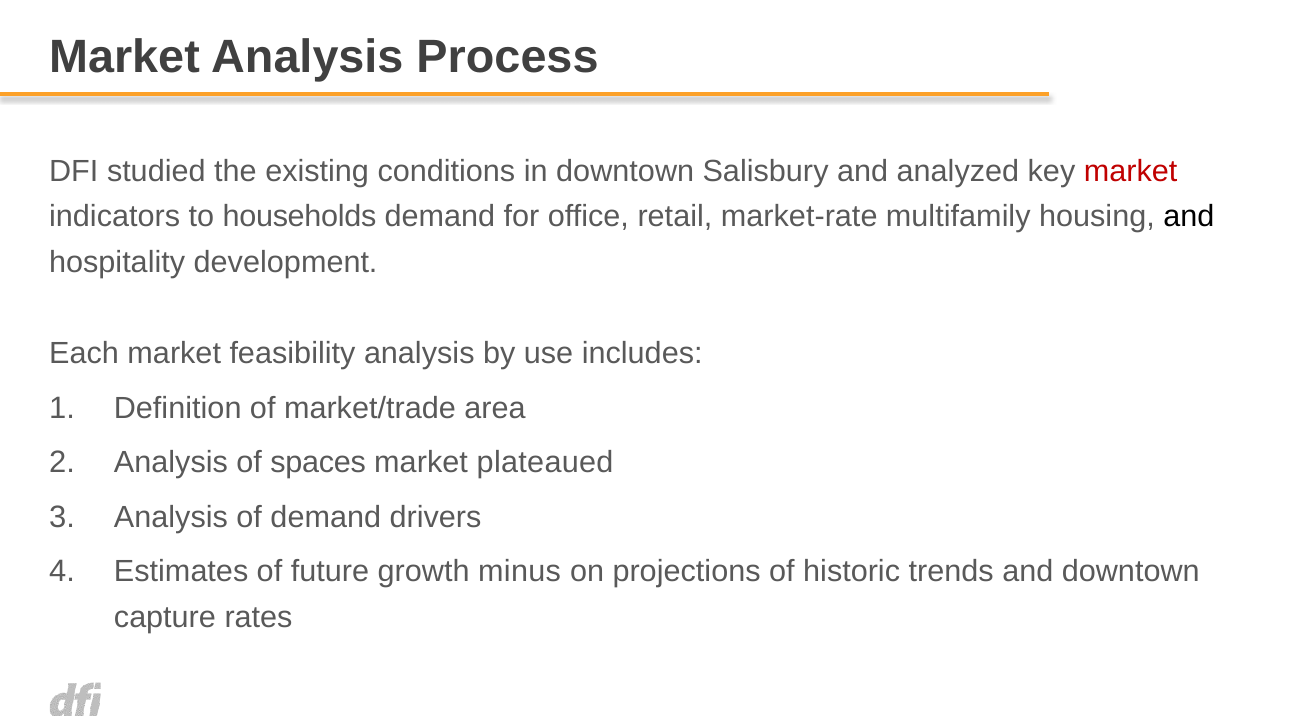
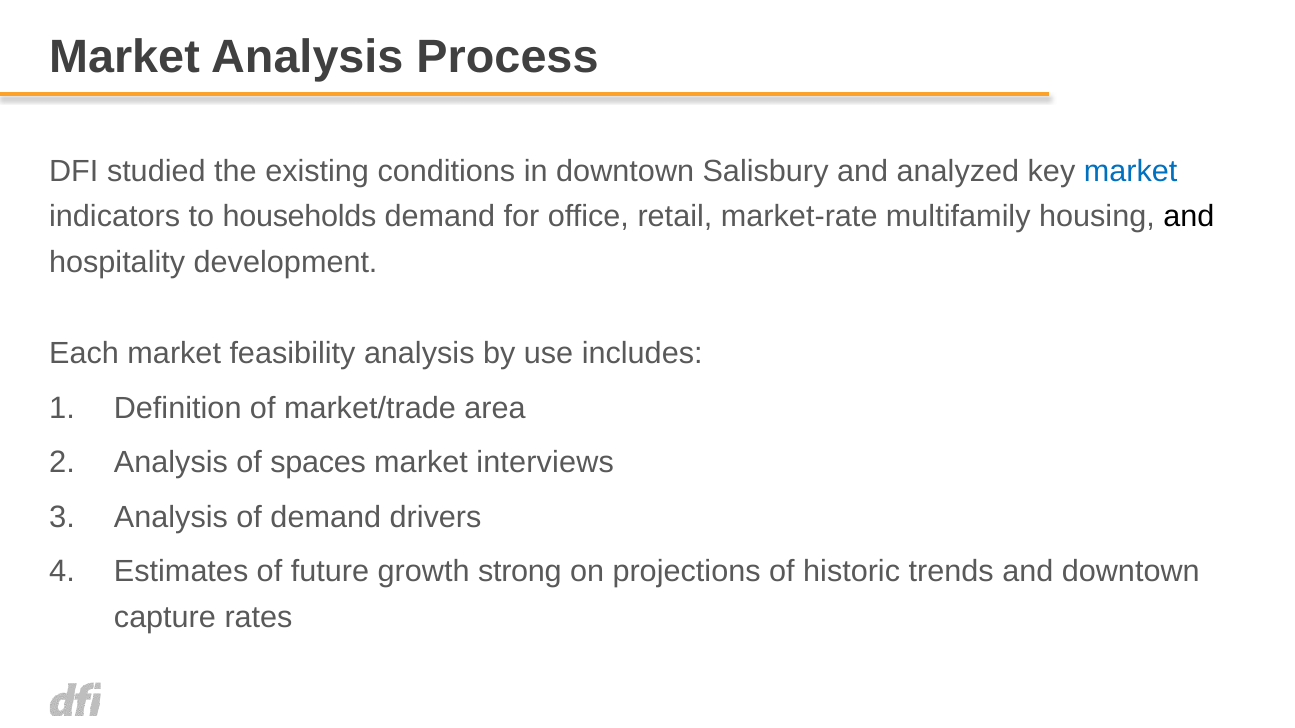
market at (1131, 171) colour: red -> blue
plateaued: plateaued -> interviews
minus: minus -> strong
